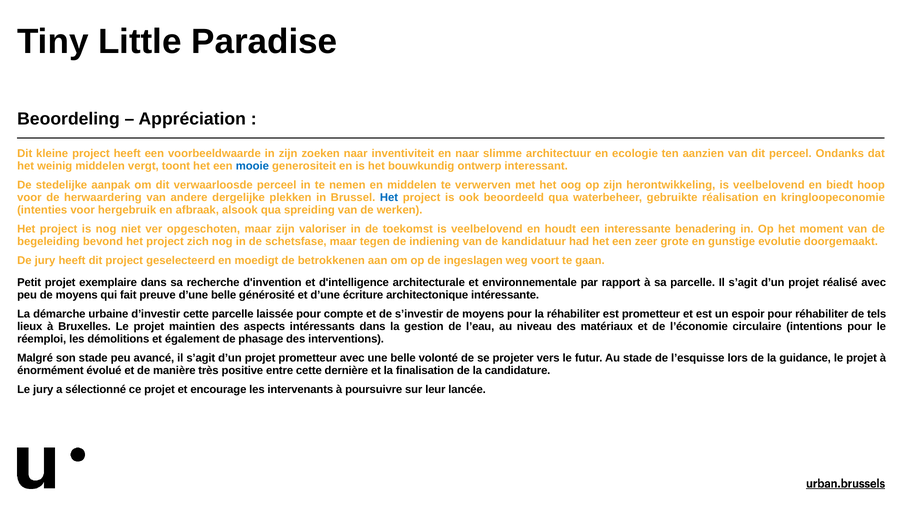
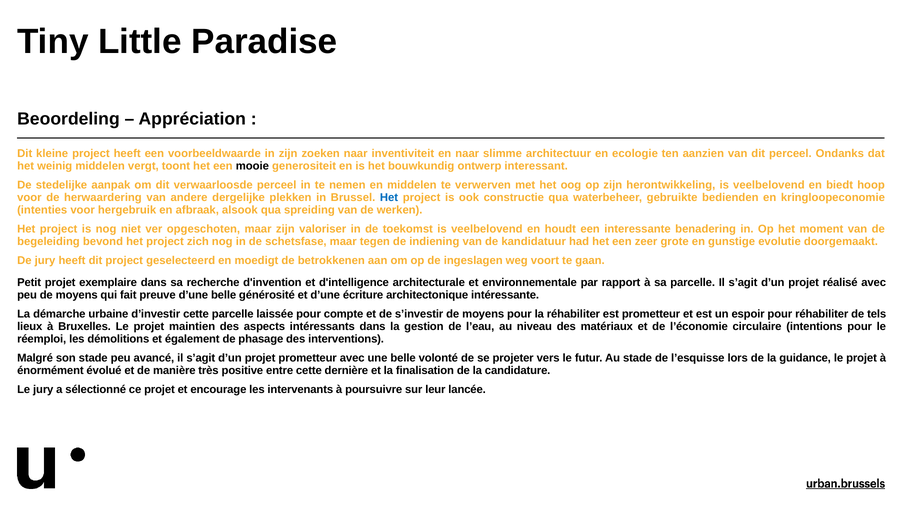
mooie colour: blue -> black
beoordeeld: beoordeeld -> constructie
réalisation: réalisation -> bedienden
